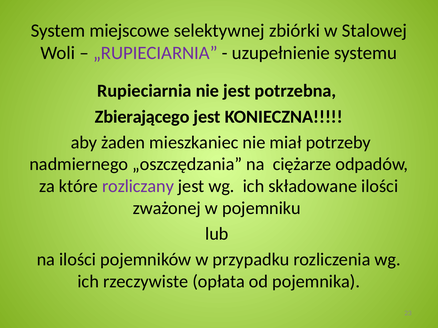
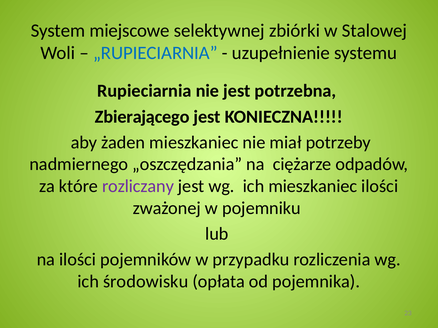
„RUPIECIARNIA colour: purple -> blue
ich składowane: składowane -> mieszkaniec
rzeczywiste: rzeczywiste -> środowisku
